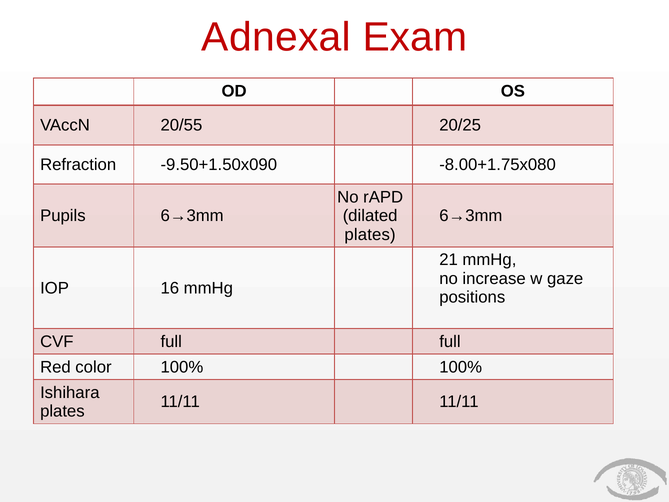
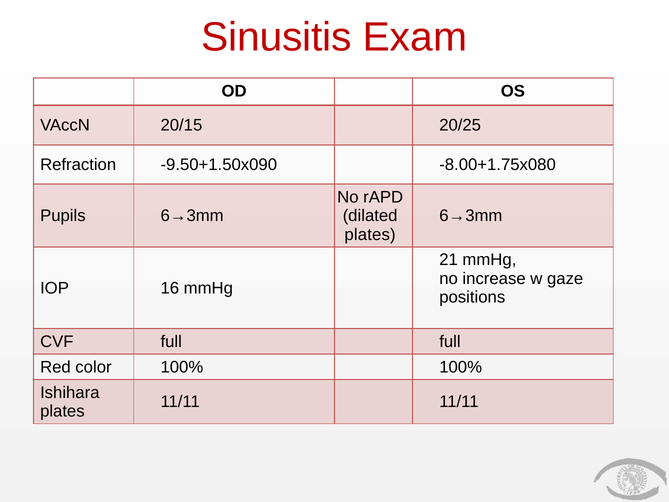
Adnexal: Adnexal -> Sinusitis
20/55: 20/55 -> 20/15
